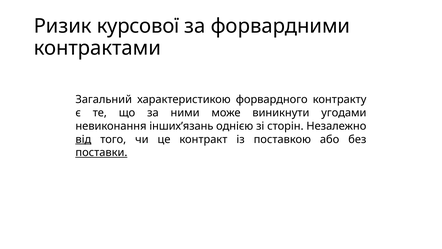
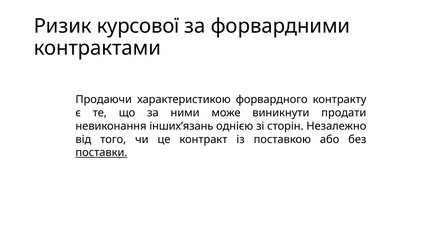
Загальний: Загальний -> Продаючи
угодами: угодами -> продати
від underline: present -> none
